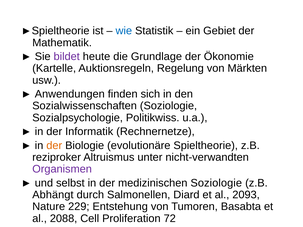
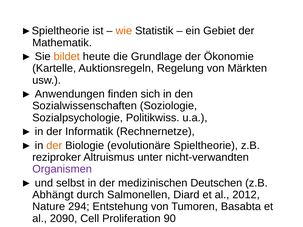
wie colour: blue -> orange
bildet colour: purple -> orange
medizinischen Soziologie: Soziologie -> Deutschen
2093: 2093 -> 2012
229: 229 -> 294
2088: 2088 -> 2090
72: 72 -> 90
